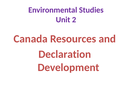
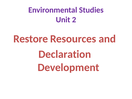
Canada: Canada -> Restore
